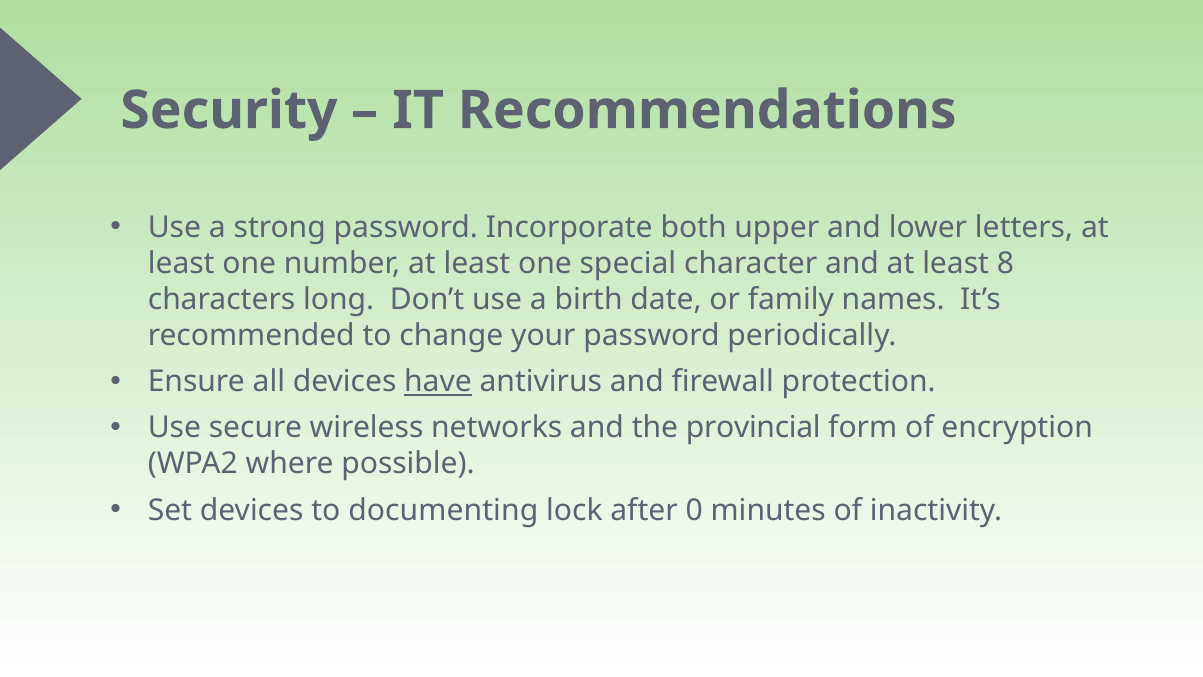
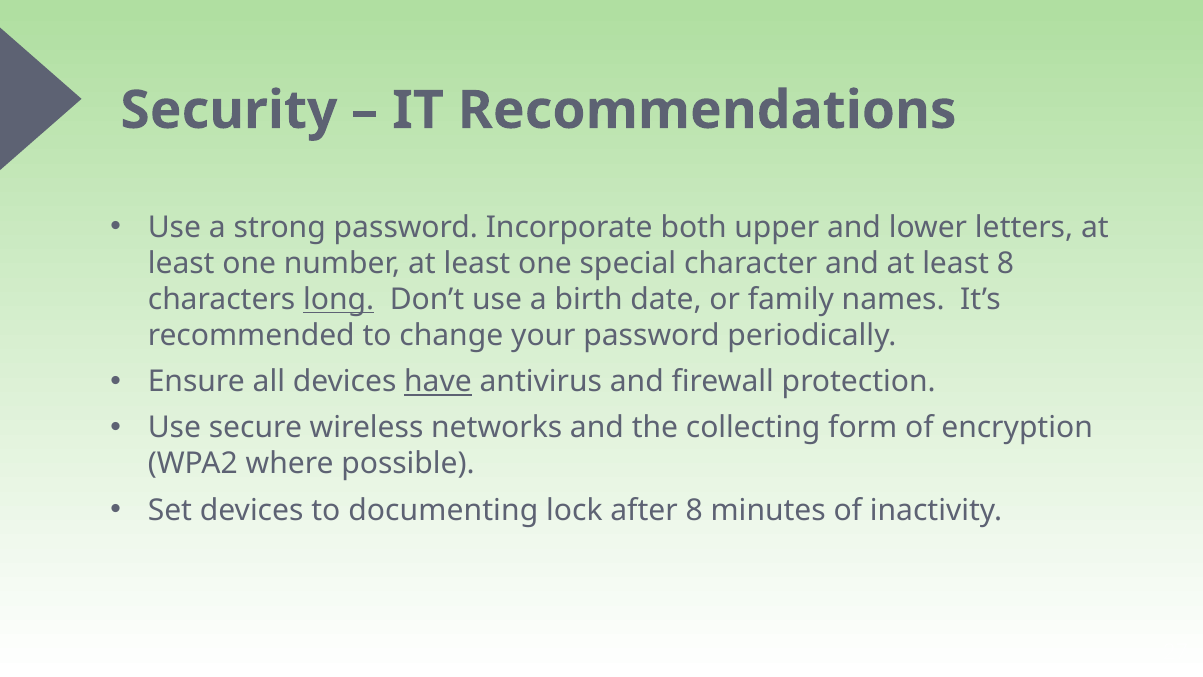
long underline: none -> present
provincial: provincial -> collecting
after 0: 0 -> 8
